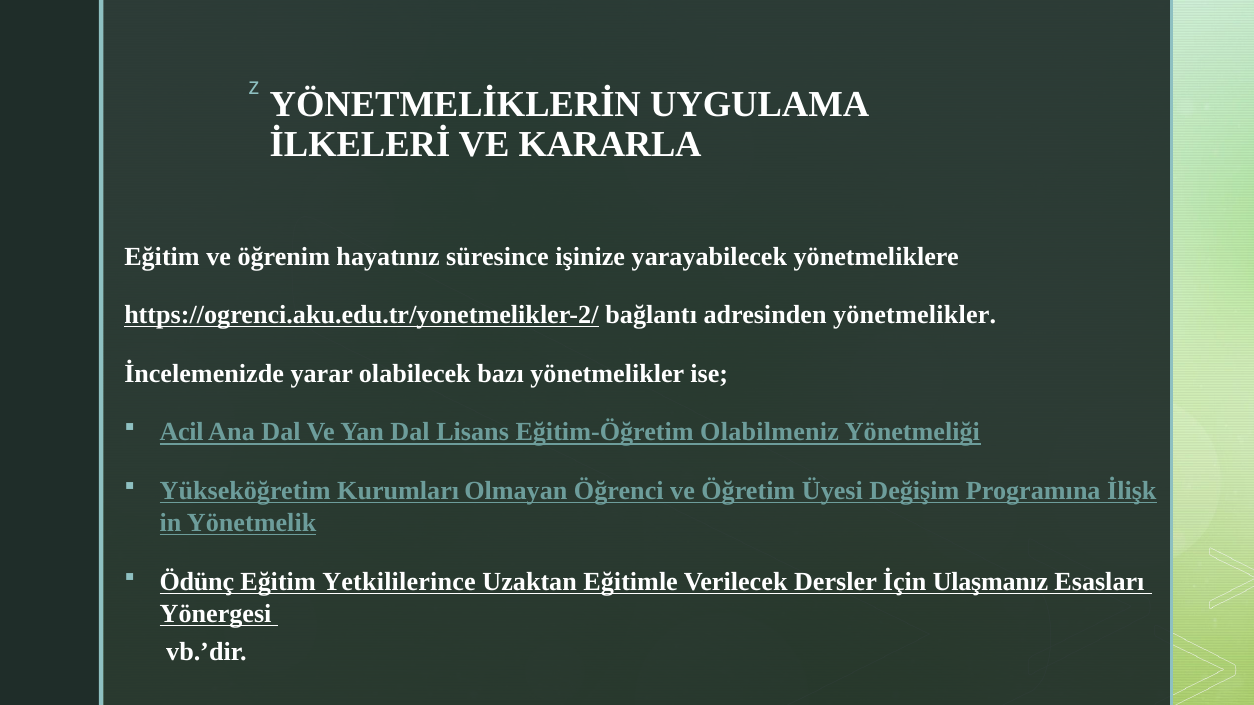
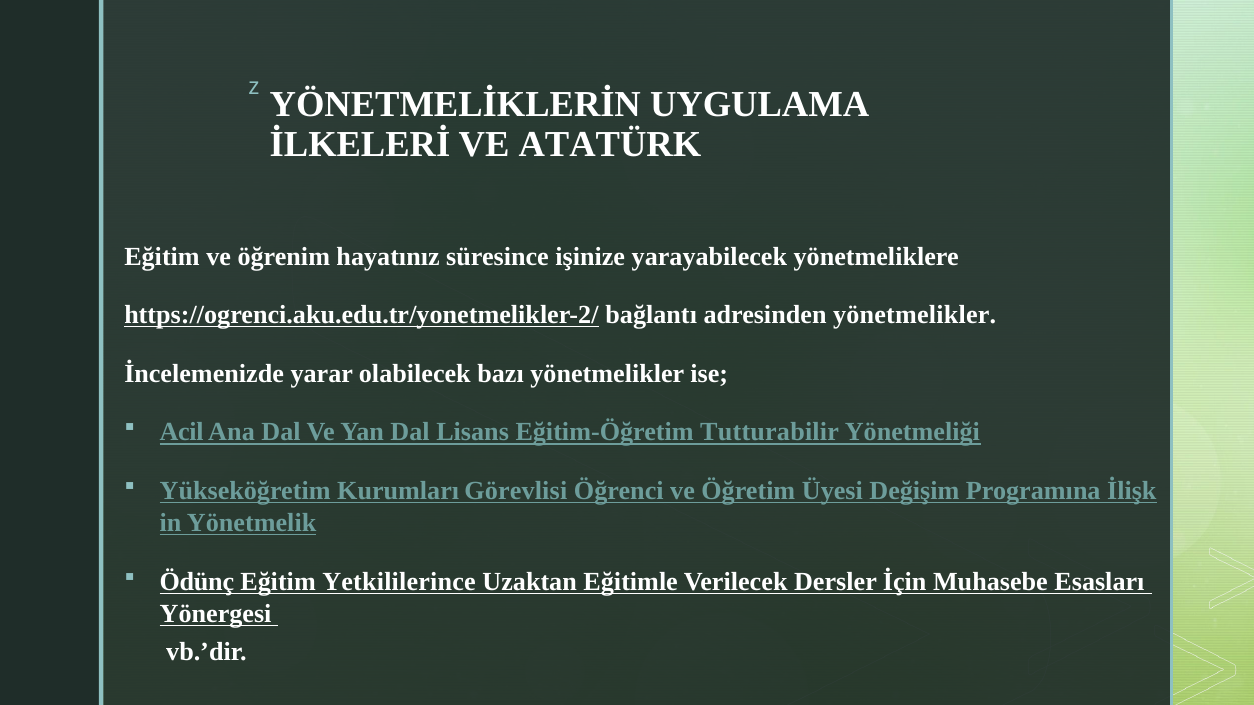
KARARLA: KARARLA -> ATATÜRK
Olabilmeniz: Olabilmeniz -> Tutturabilir
Olmayan: Olmayan -> Görevlisi
Ulaşmanız: Ulaşmanız -> Muhasebe
